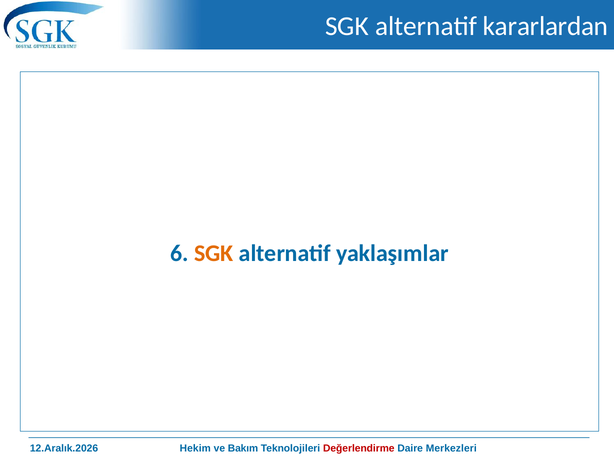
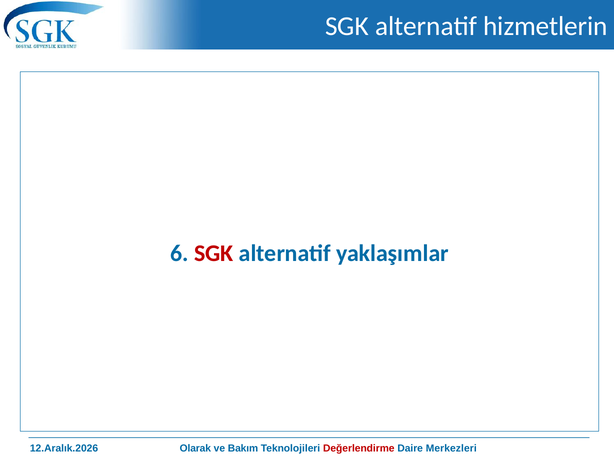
kararlardan: kararlardan -> hizmetlerin
SGK at (214, 254) colour: orange -> red
Hekim: Hekim -> Olarak
